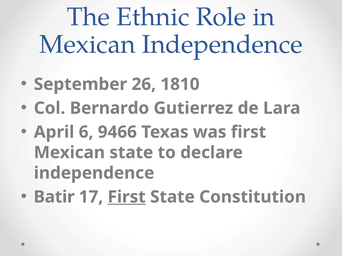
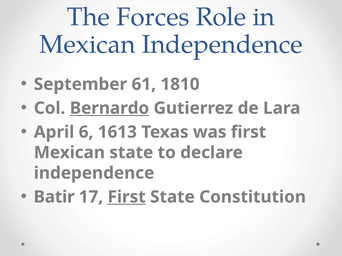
Ethnic: Ethnic -> Forces
26: 26 -> 61
Bernardo underline: none -> present
9466: 9466 -> 1613
